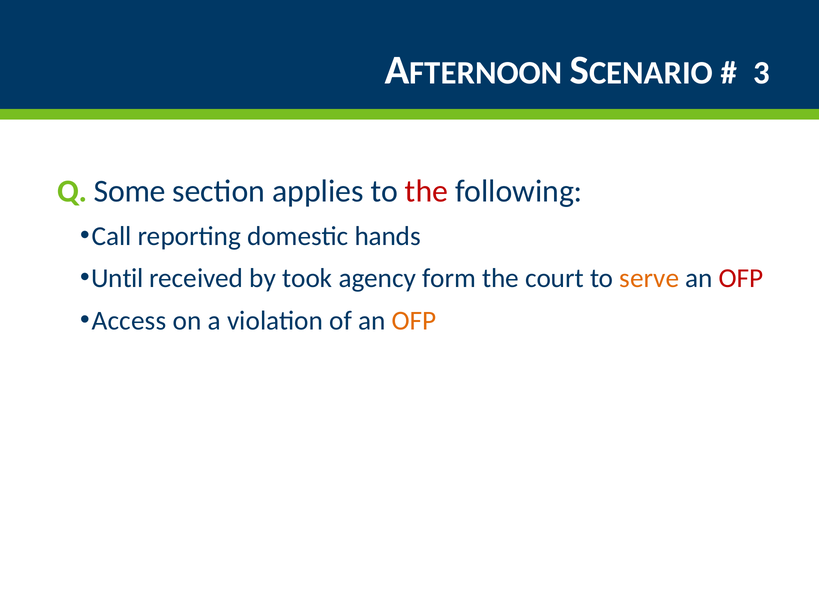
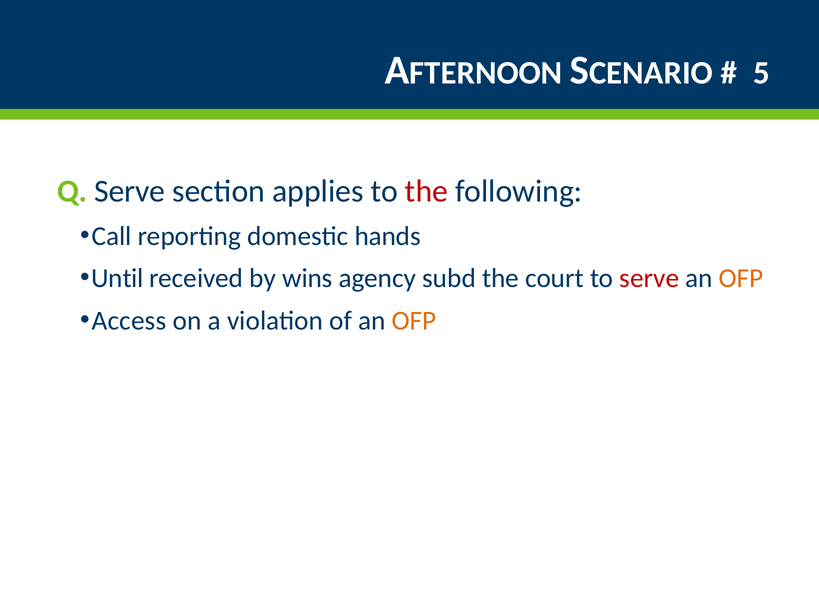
3: 3 -> 5
Q Some: Some -> Serve
took: took -> wins
form: form -> subd
serve at (649, 279) colour: orange -> red
OFP at (741, 279) colour: red -> orange
